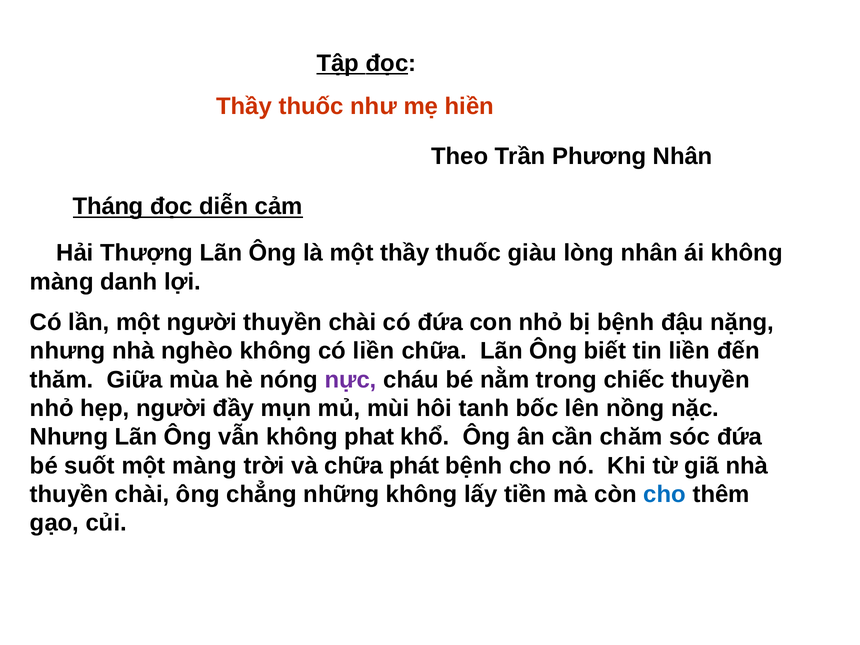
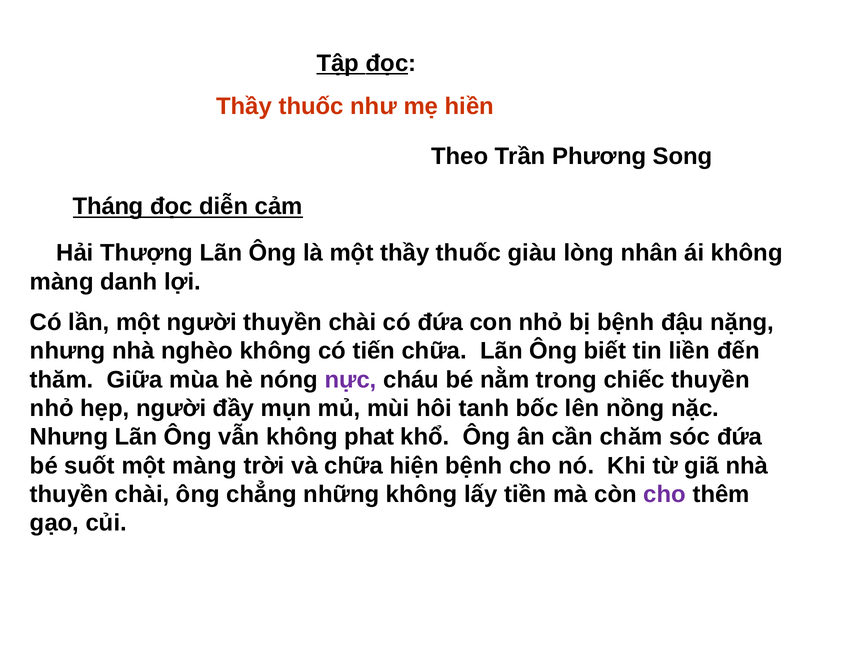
Phương Nhân: Nhân -> Song
có liền: liền -> tiến
phát: phát -> hiện
cho at (665, 494) colour: blue -> purple
